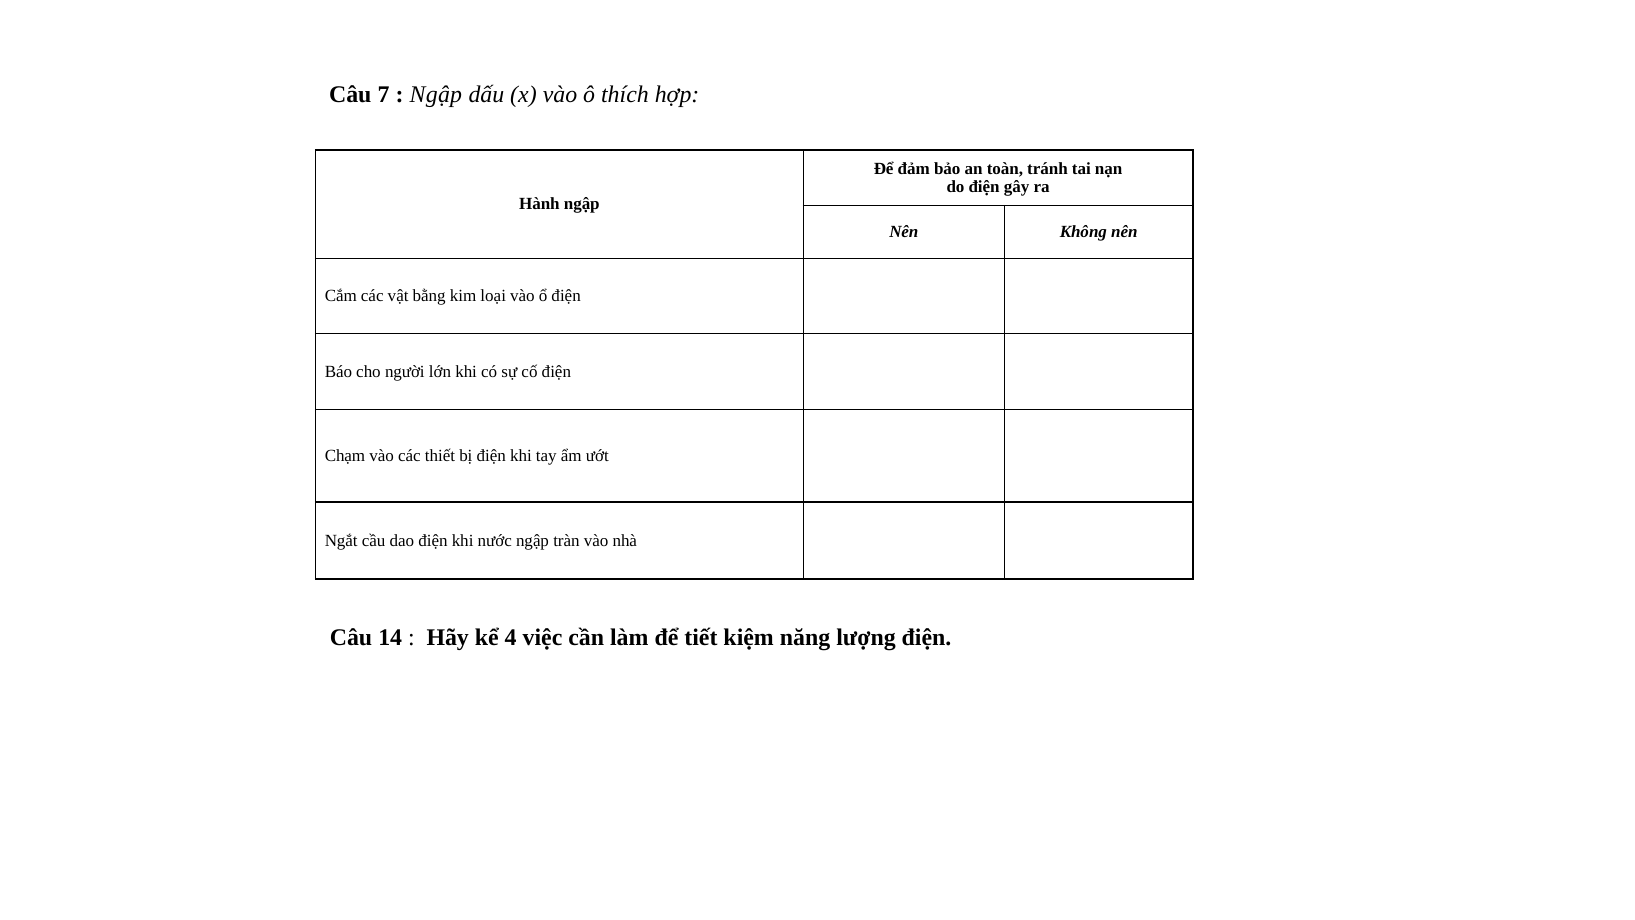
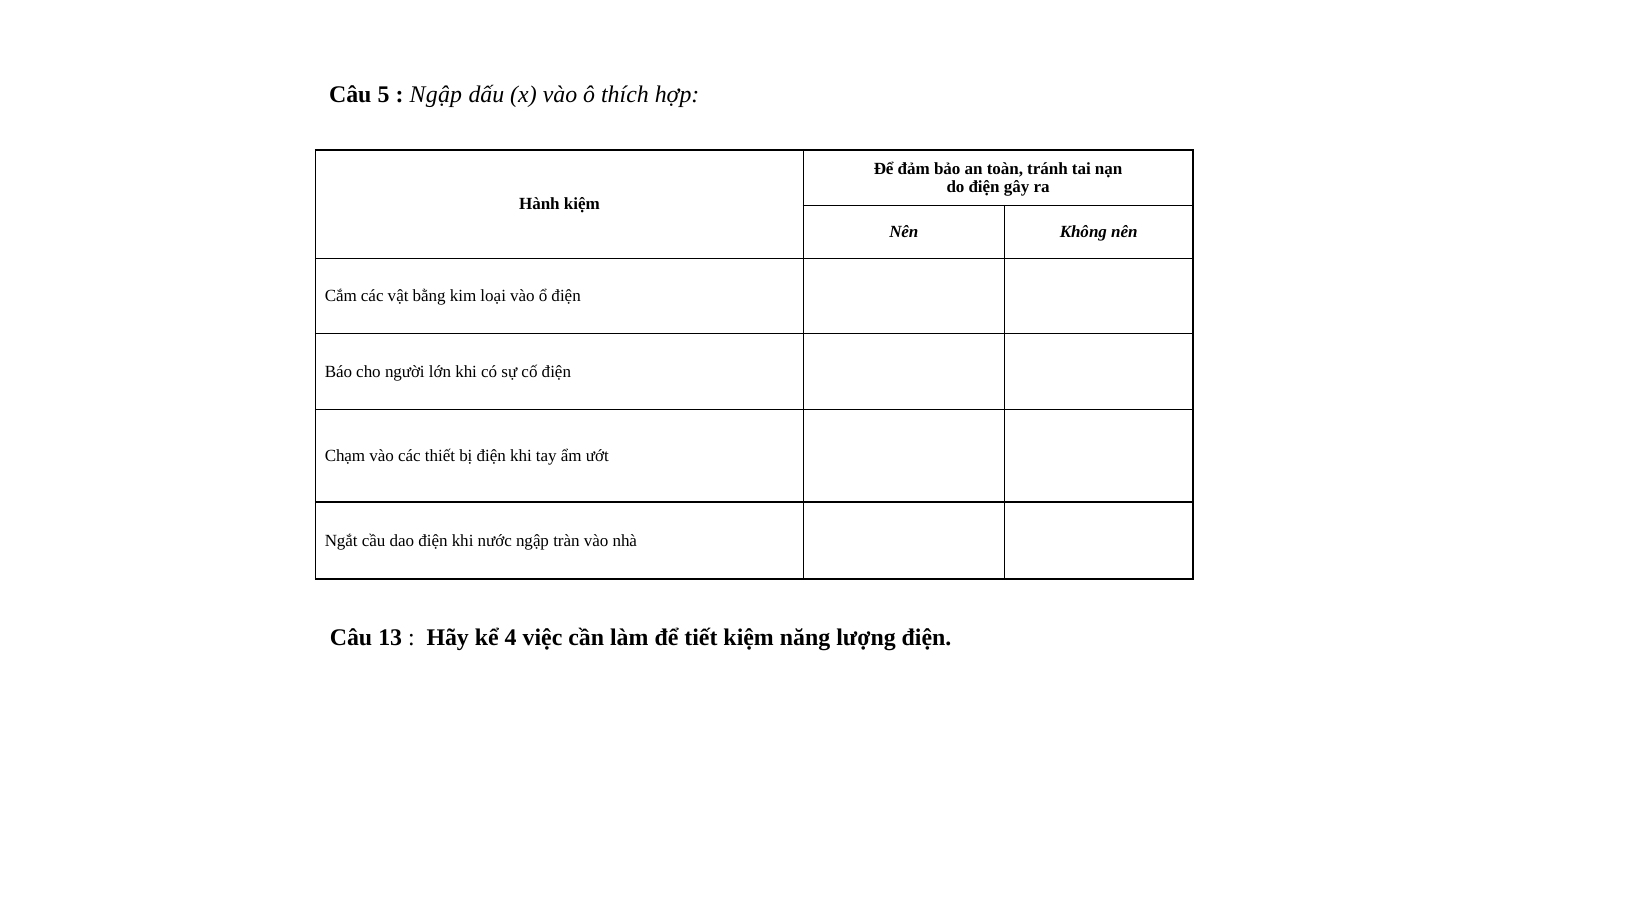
7: 7 -> 5
Hành ngập: ngập -> kiệm
14: 14 -> 13
